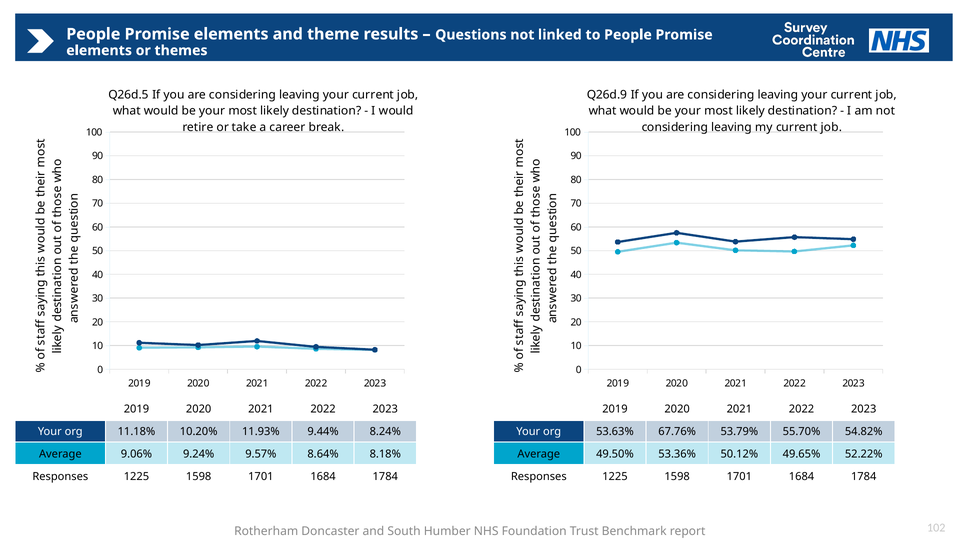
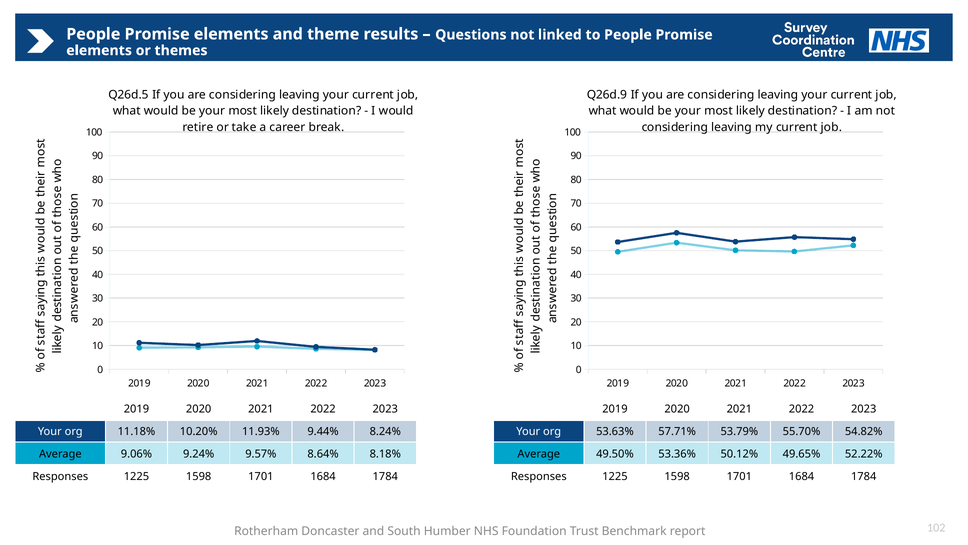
67.76%: 67.76% -> 57.71%
